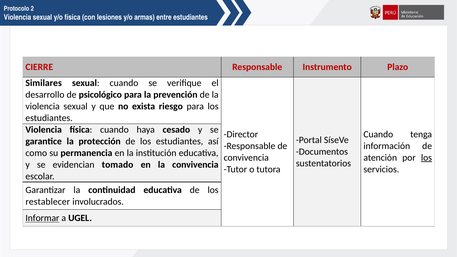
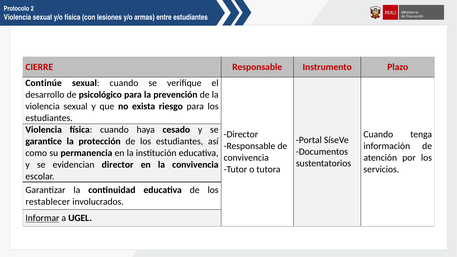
Similares: Similares -> Continúe
los at (426, 158) underline: present -> none
evidencian tomado: tomado -> director
